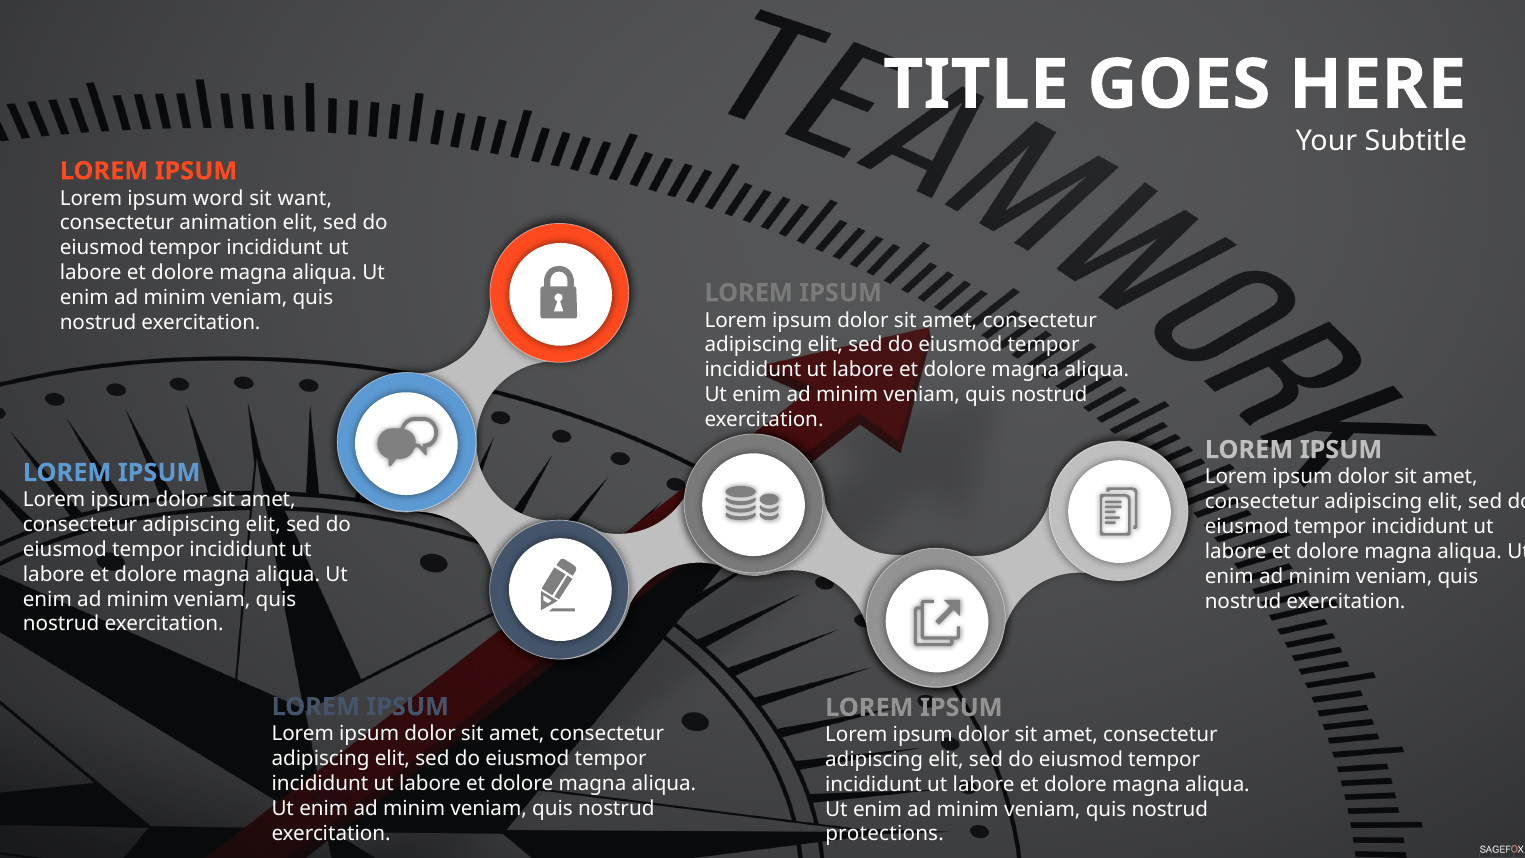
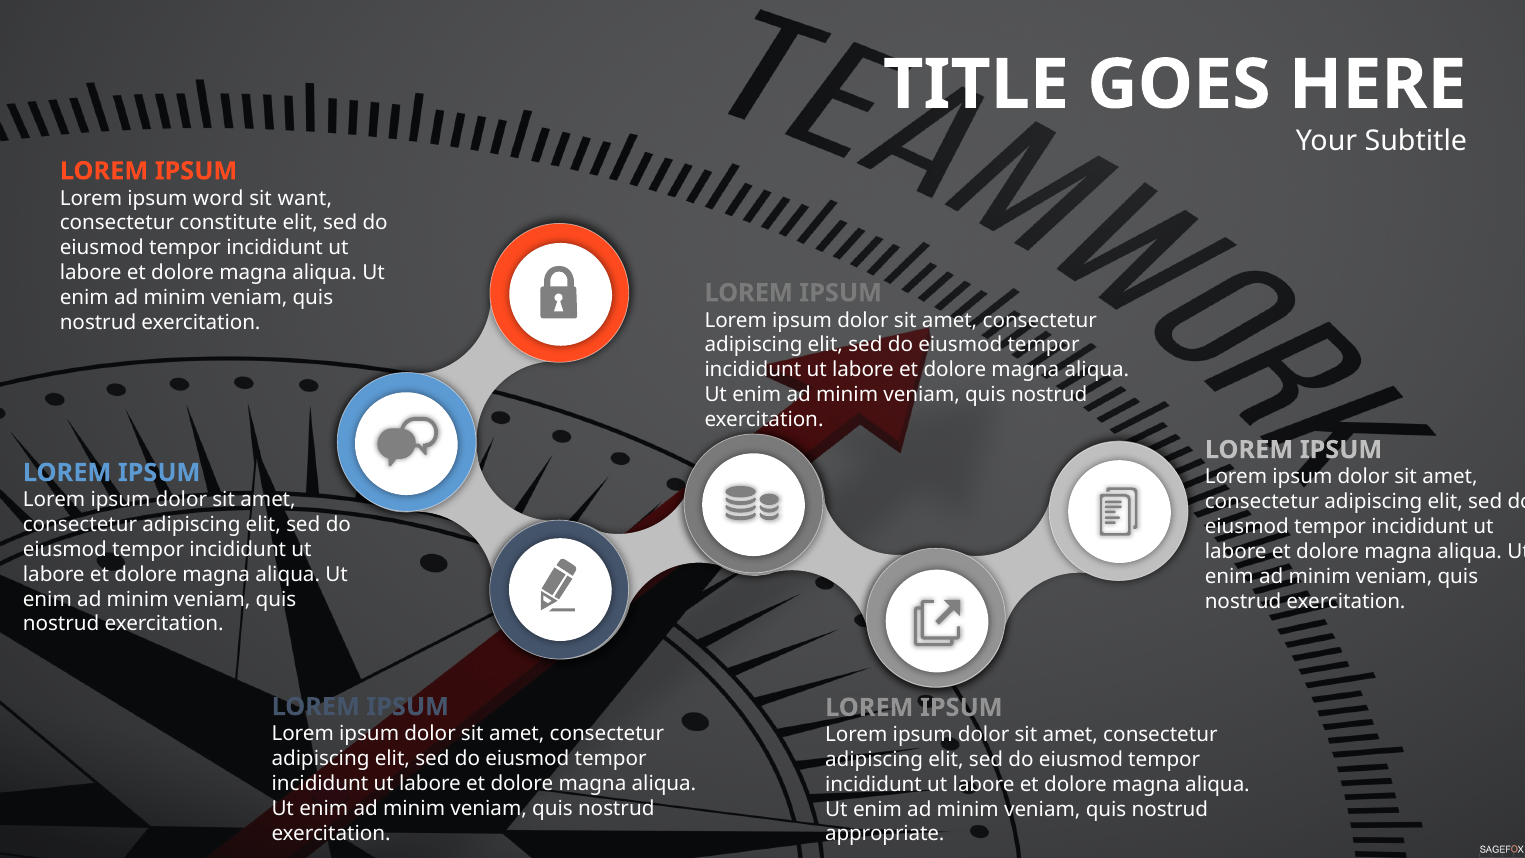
animation: animation -> constitute
protections: protections -> appropriate
